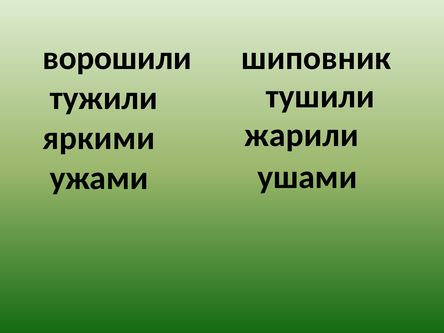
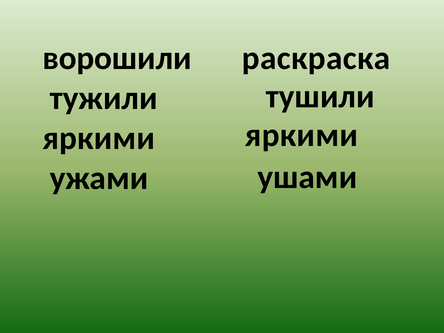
шиповник: шиповник -> раскраска
жарили at (302, 135): жарили -> яркими
